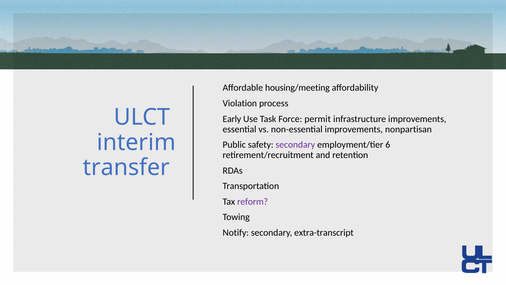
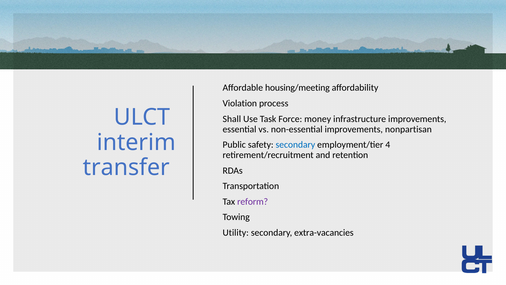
Early: Early -> Shall
permit: permit -> money
secondary at (295, 145) colour: purple -> blue
6: 6 -> 4
Notify: Notify -> Utility
extra-transcript: extra-transcript -> extra-vacancies
